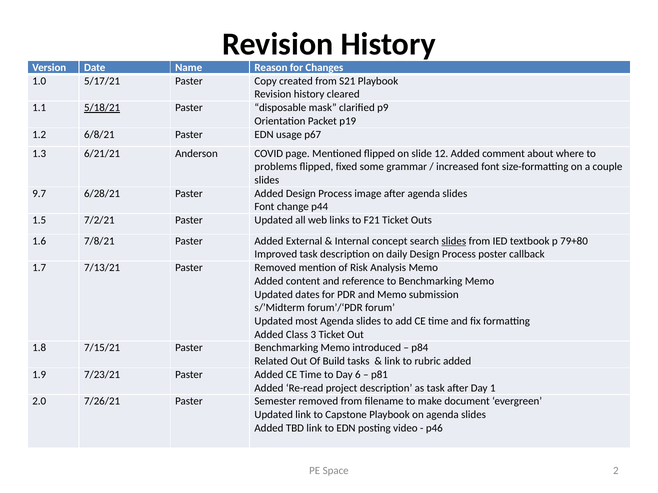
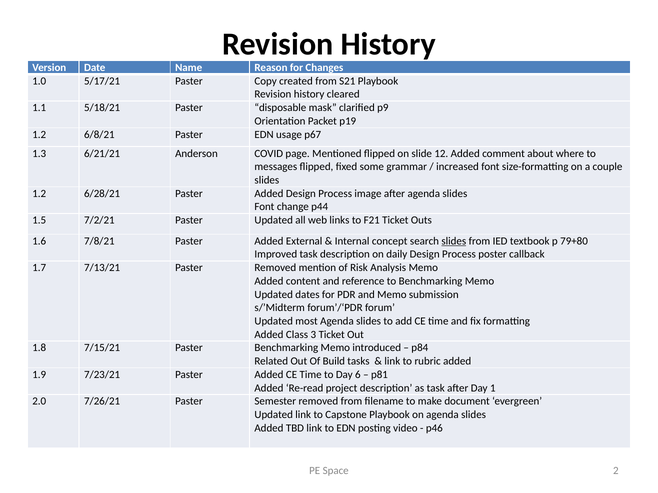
5/18/21 underline: present -> none
problems: problems -> messages
9.7 at (39, 194): 9.7 -> 1.2
